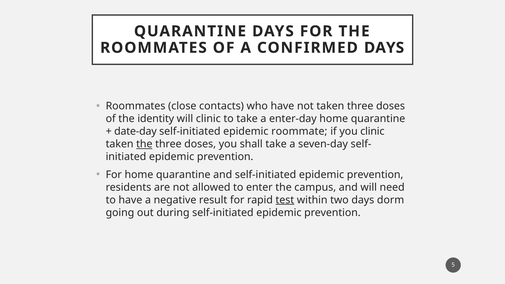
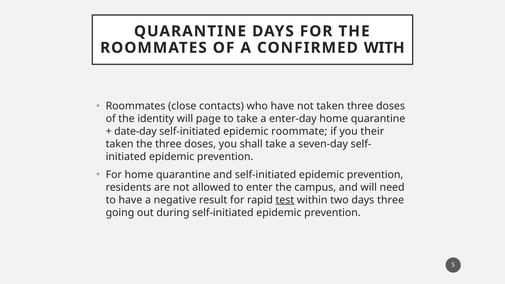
CONFIRMED DAYS: DAYS -> WITH
will clinic: clinic -> page
you clinic: clinic -> their
the at (144, 144) underline: present -> none
days dorm: dorm -> three
